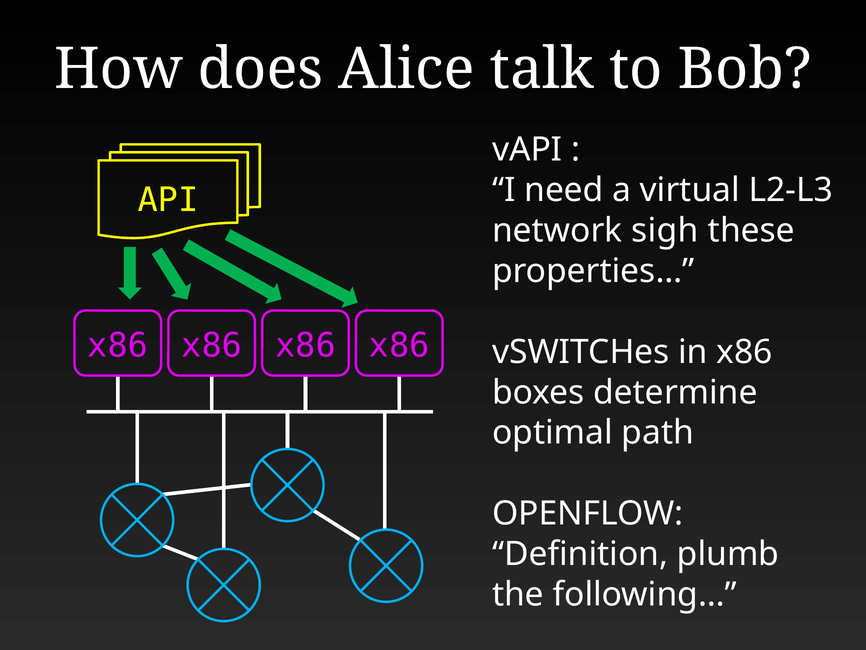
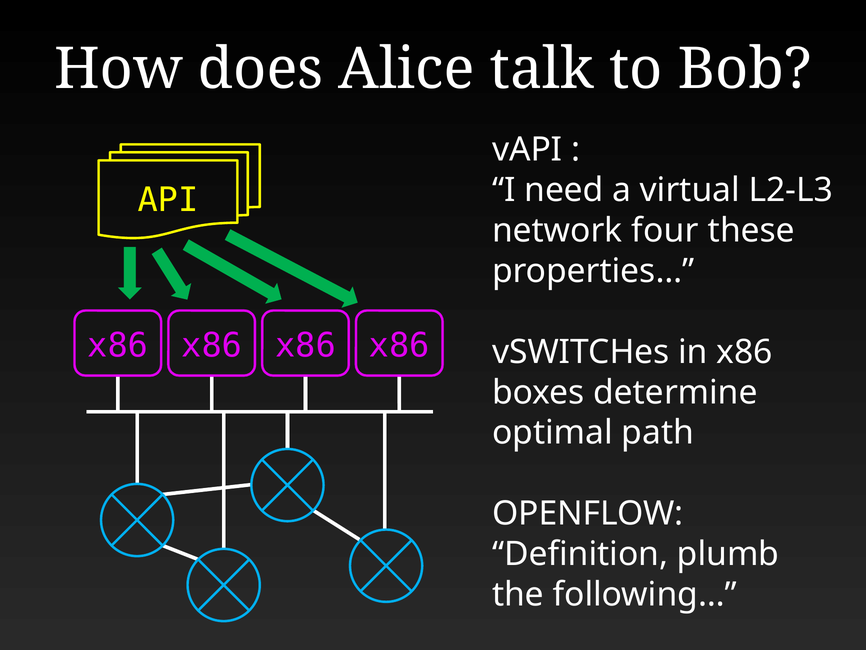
sigh: sigh -> four
